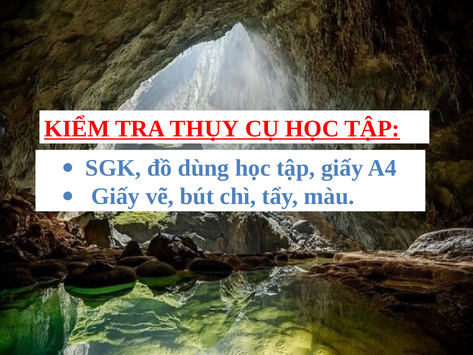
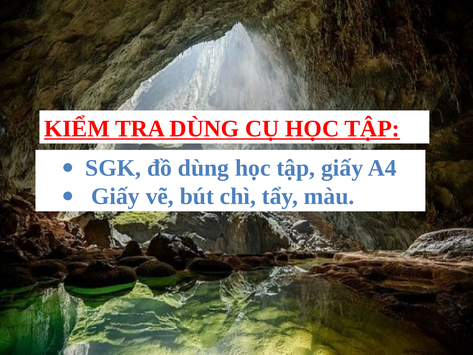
TRA THỤY: THỤY -> DÙNG
